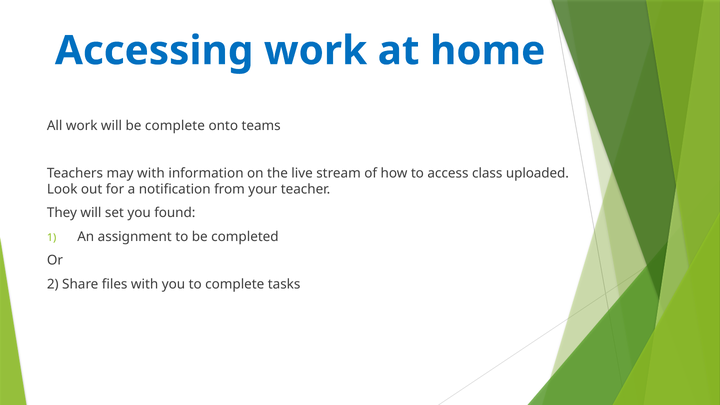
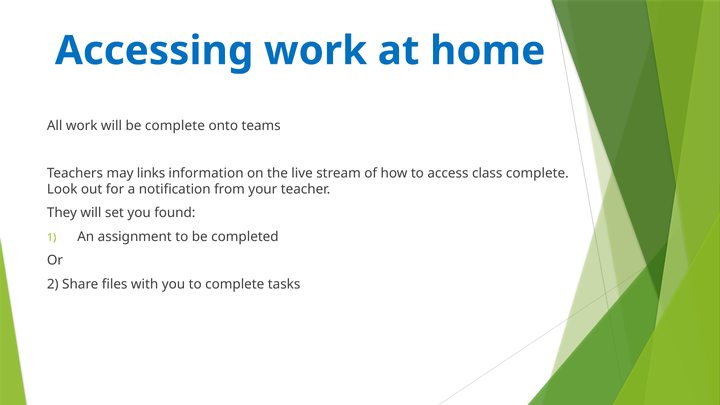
may with: with -> links
class uploaded: uploaded -> complete
